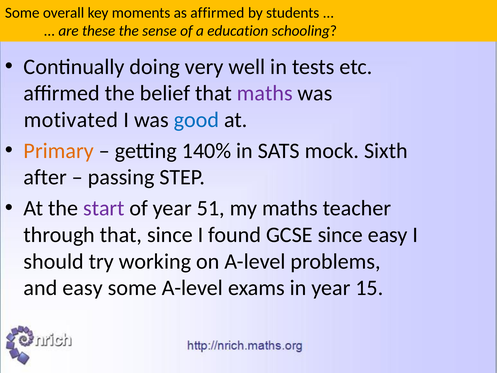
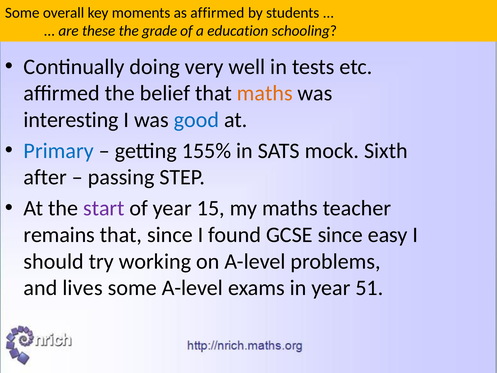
sense: sense -> grade
maths at (265, 93) colour: purple -> orange
motivated: motivated -> interesting
Primary colour: orange -> blue
140%: 140% -> 155%
51: 51 -> 15
through: through -> remains
and easy: easy -> lives
15: 15 -> 51
